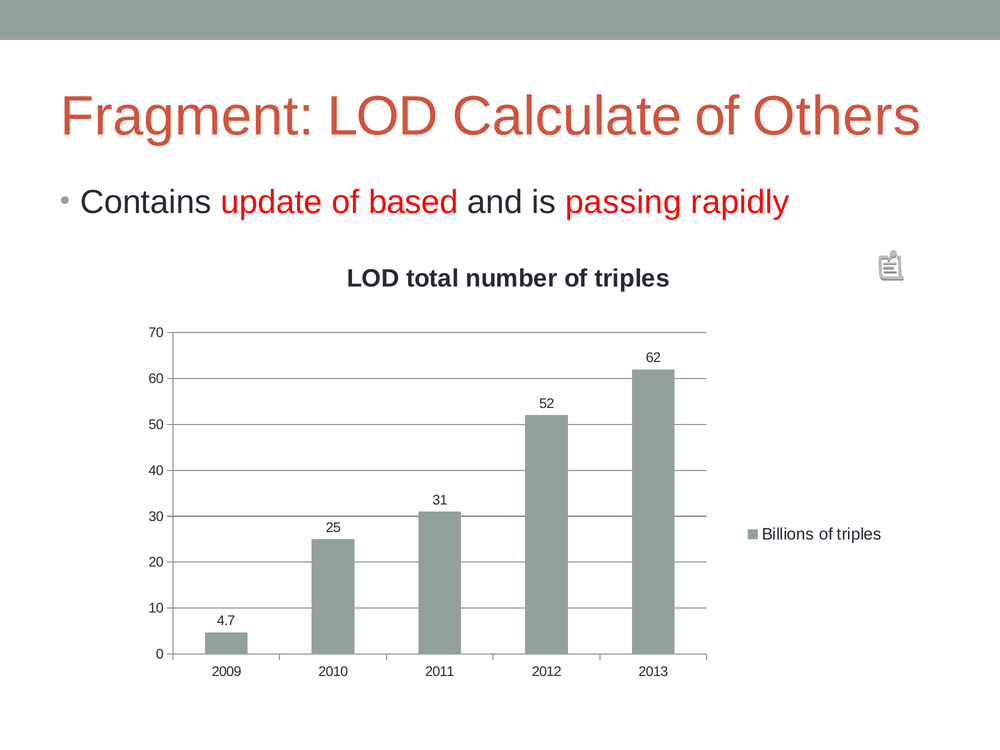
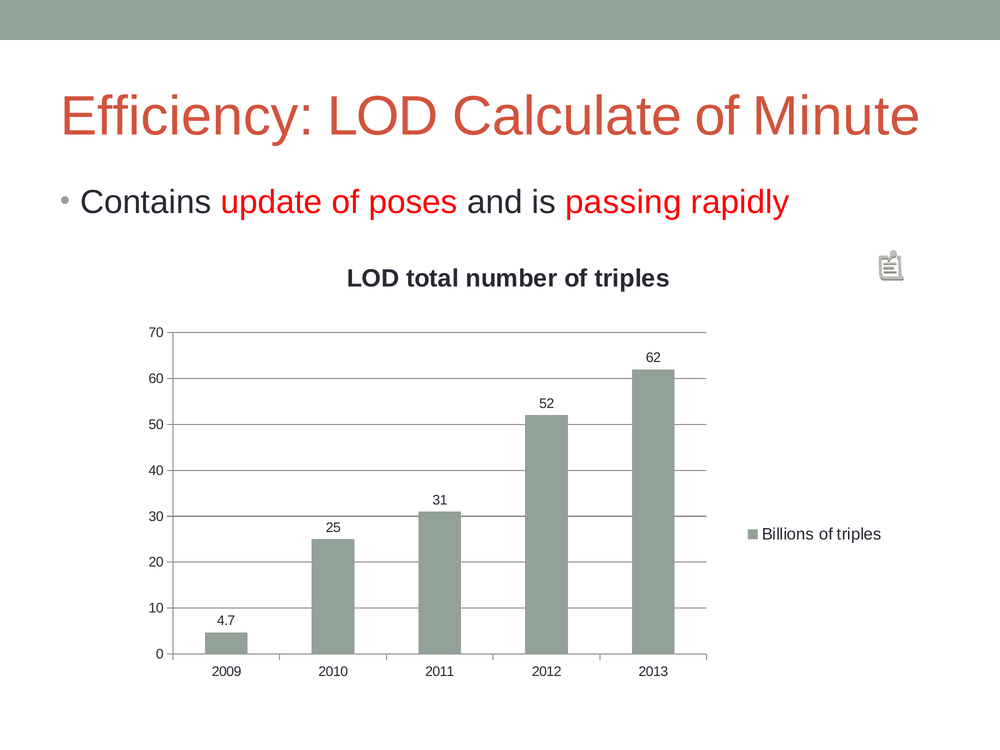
Fragment: Fragment -> Efficiency
Others: Others -> Minute
based: based -> poses
